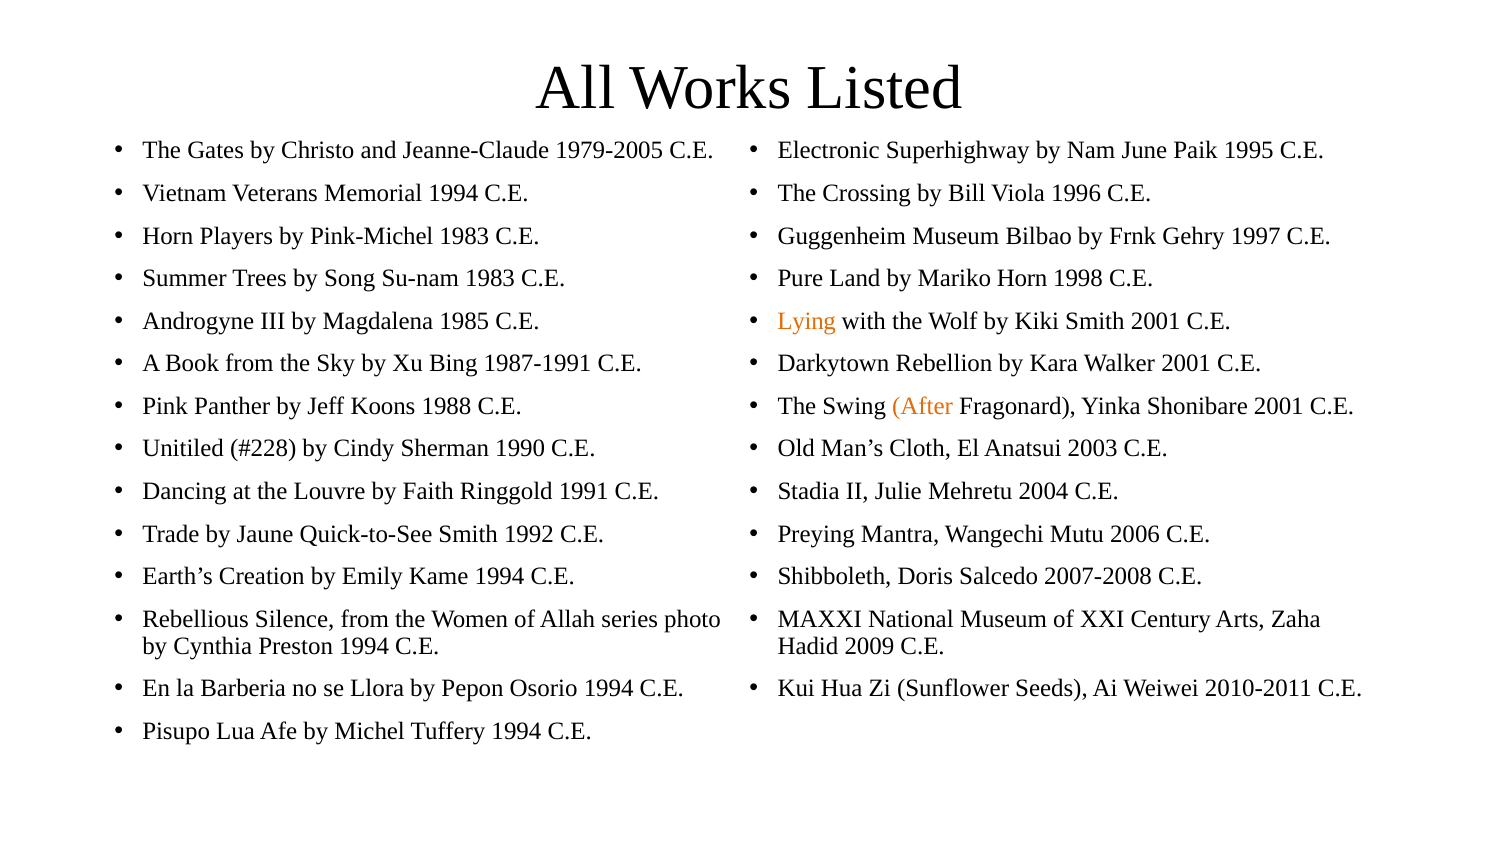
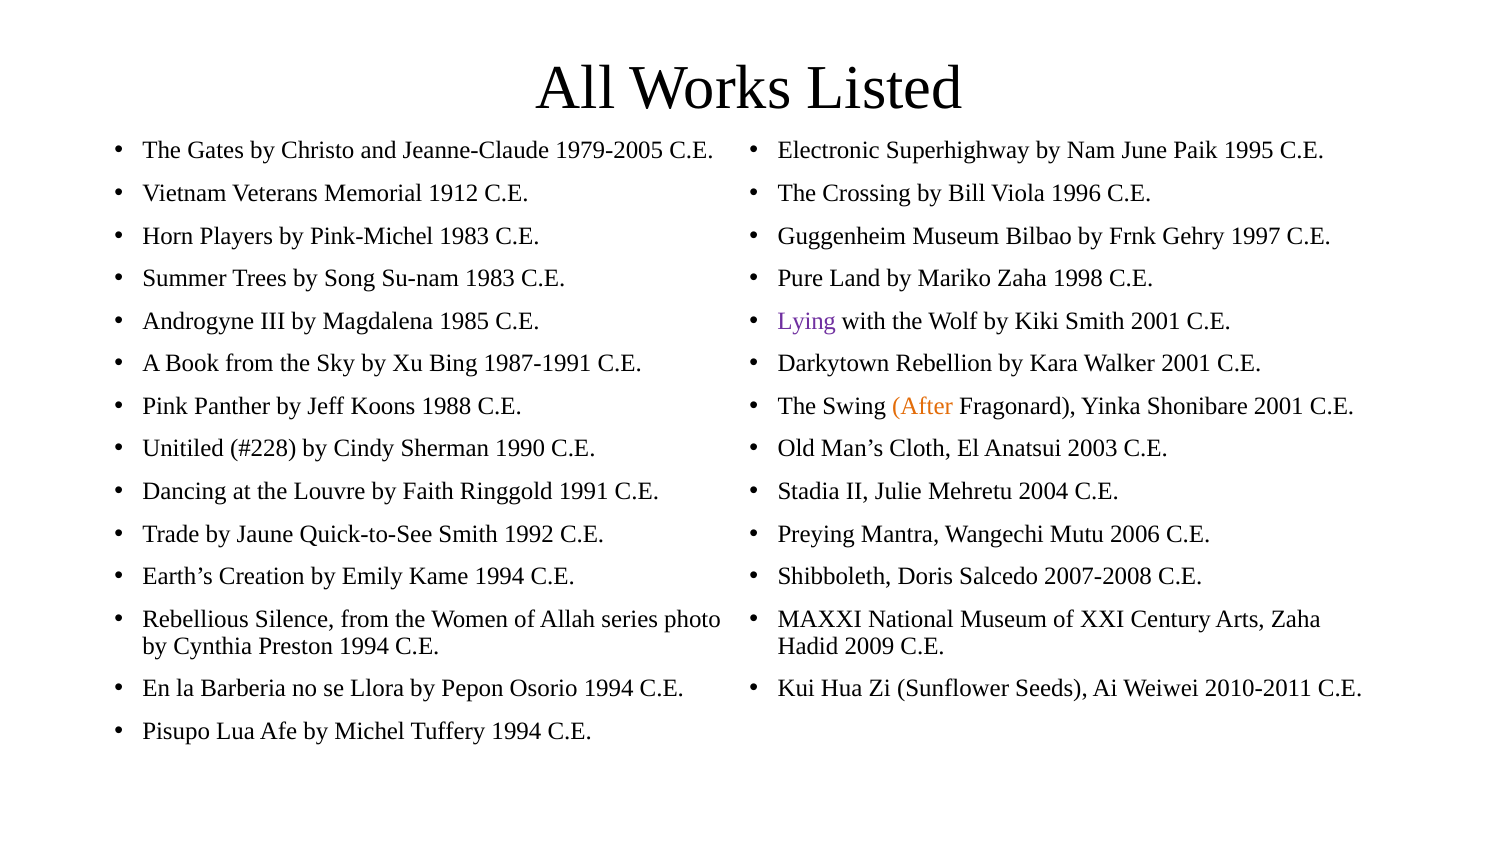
Memorial 1994: 1994 -> 1912
Mariko Horn: Horn -> Zaha
Lying colour: orange -> purple
